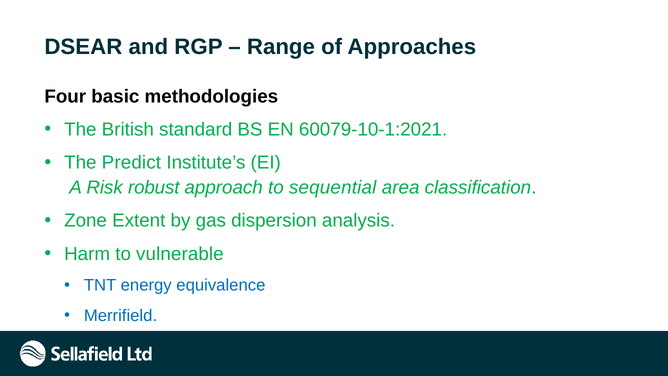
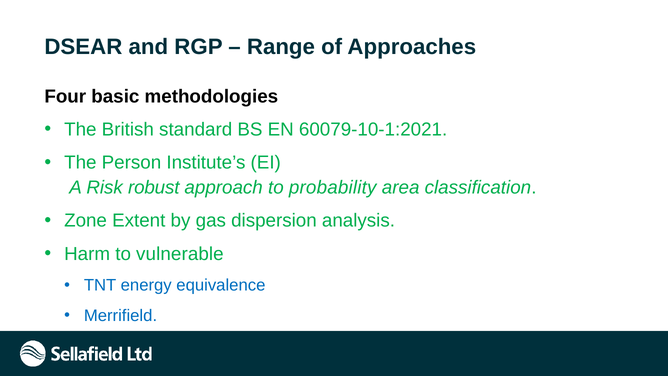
Predict: Predict -> Person
sequential: sequential -> probability
